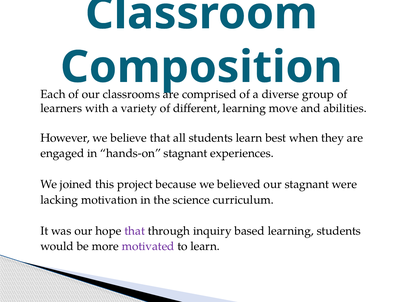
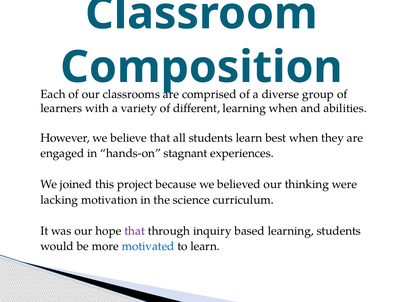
learning move: move -> when
our stagnant: stagnant -> thinking
motivated colour: purple -> blue
